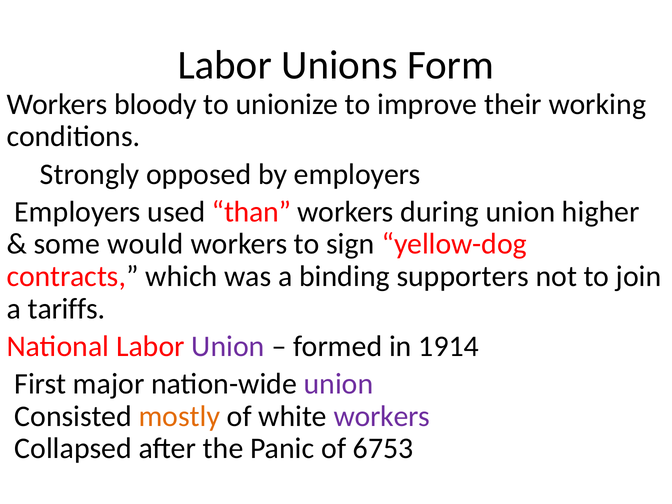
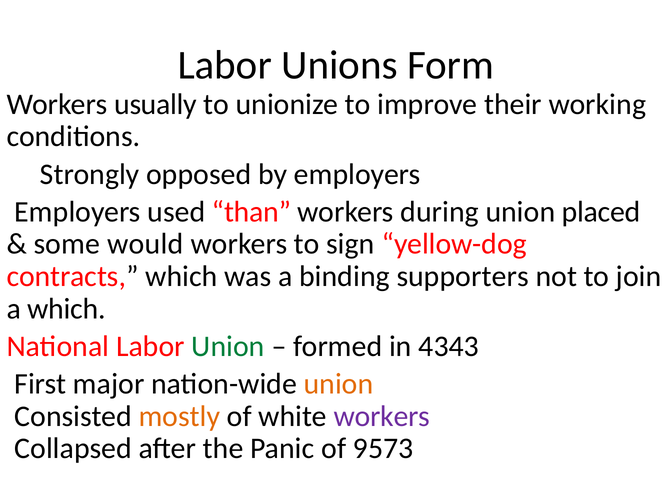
bloody: bloody -> usually
higher: higher -> placed
a tariffs: tariffs -> which
Union at (228, 346) colour: purple -> green
1914: 1914 -> 4343
union at (339, 384) colour: purple -> orange
6753: 6753 -> 9573
